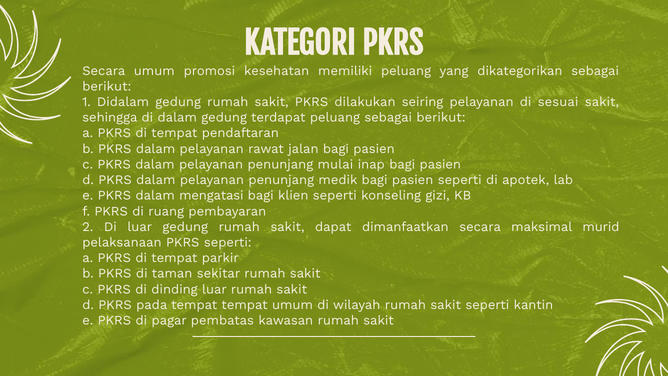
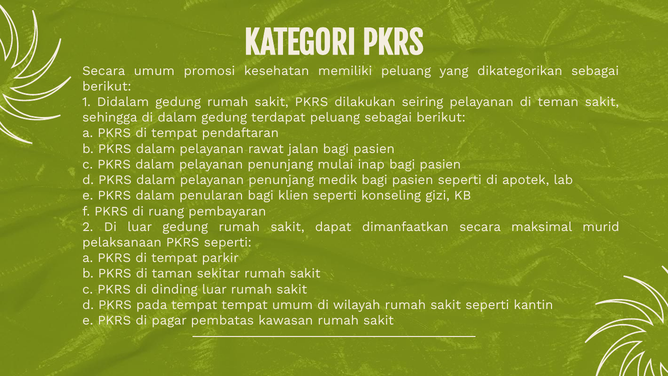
sesuai: sesuai -> teman
mengatasi: mengatasi -> penularan
